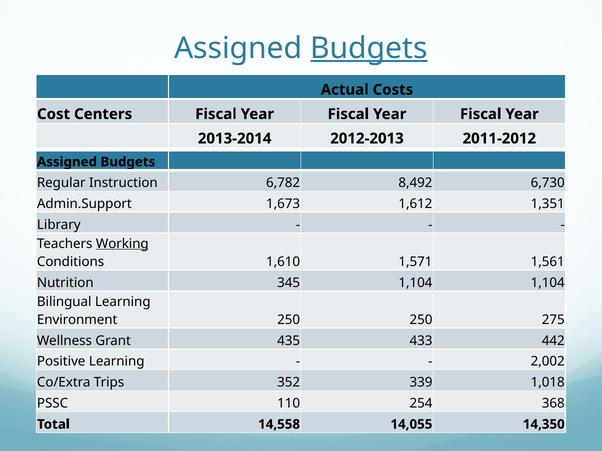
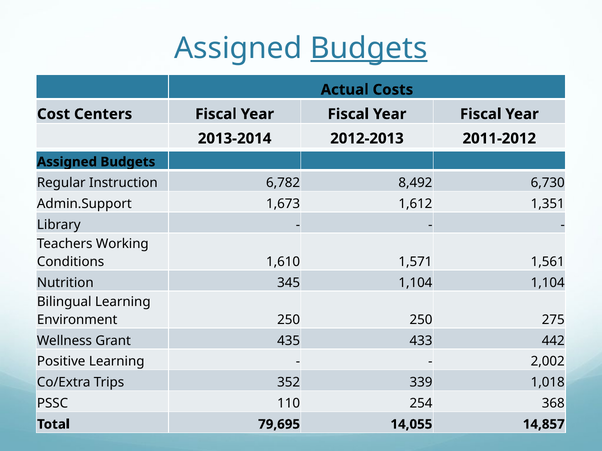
Working underline: present -> none
14,558: 14,558 -> 79,695
14,350: 14,350 -> 14,857
